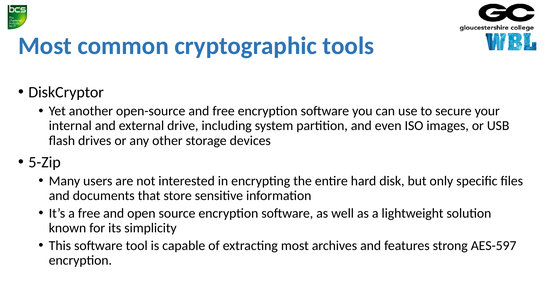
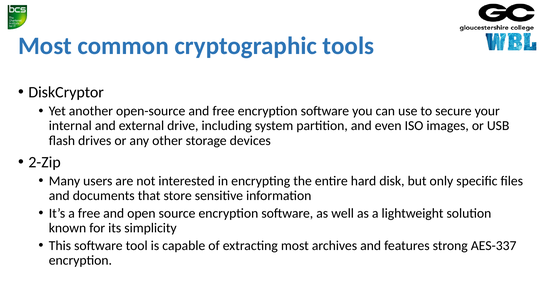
5-Zip: 5-Zip -> 2-Zip
AES-597: AES-597 -> AES-337
